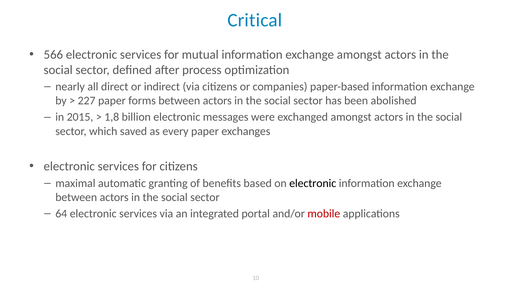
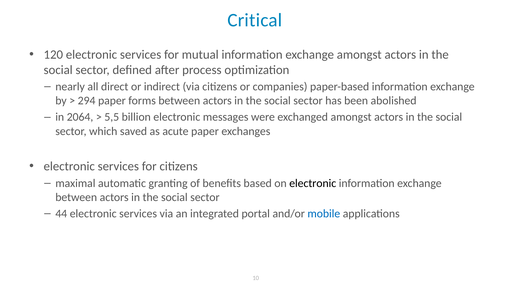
566: 566 -> 120
227: 227 -> 294
2015: 2015 -> 2064
1,8: 1,8 -> 5,5
every: every -> acute
64: 64 -> 44
mobile colour: red -> blue
